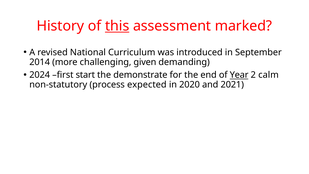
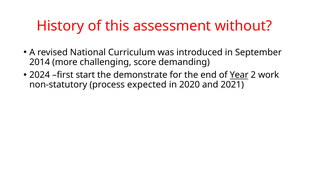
this underline: present -> none
marked: marked -> without
given: given -> score
calm: calm -> work
